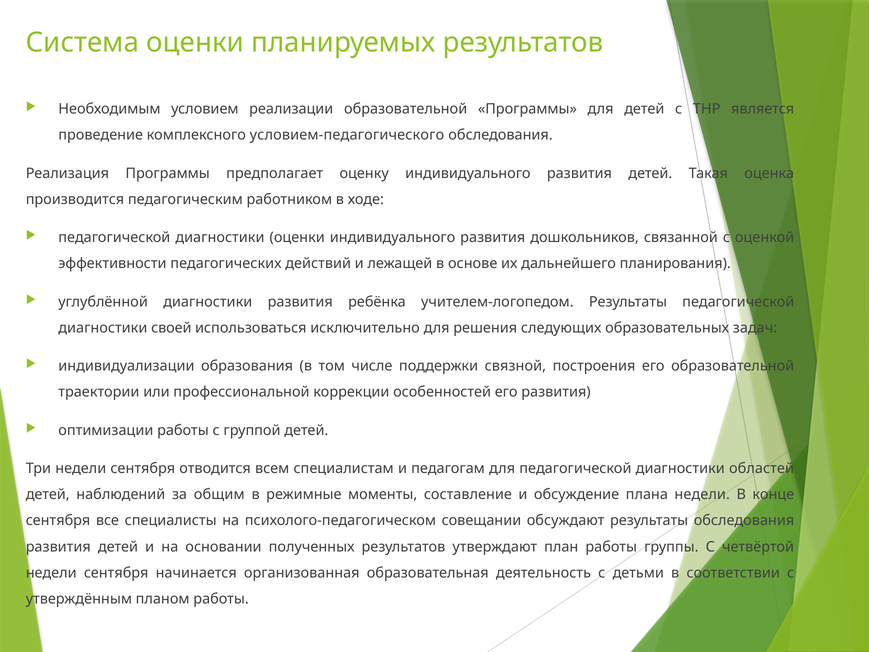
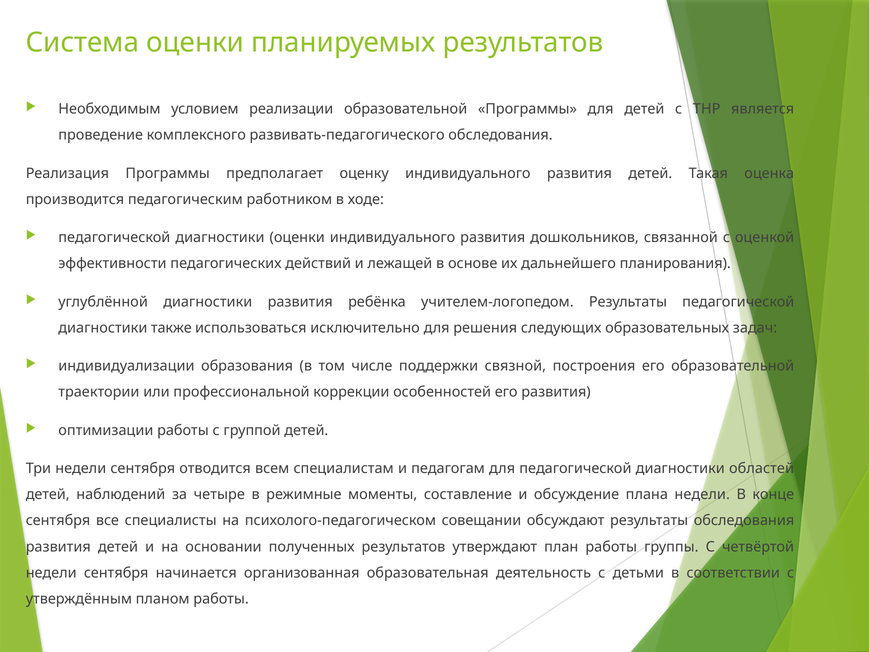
условием-педагогического: условием-педагогического -> развивать-педагогического
своей: своей -> также
общим: общим -> четыре
